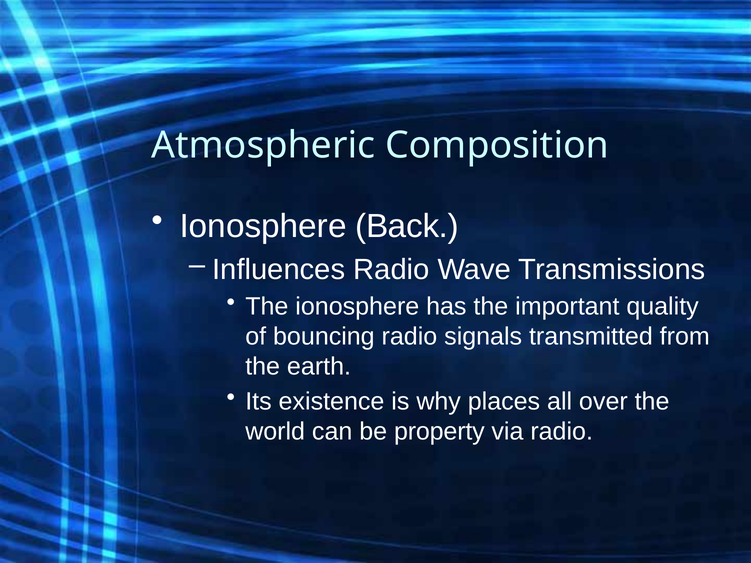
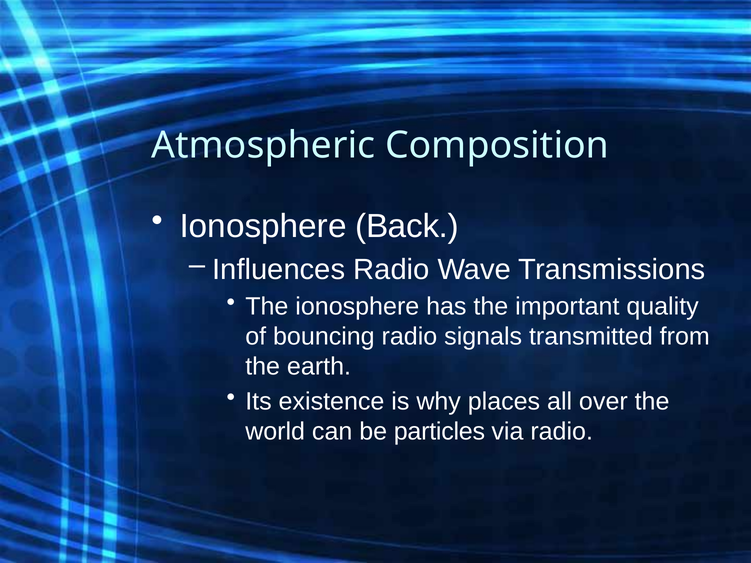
property: property -> particles
